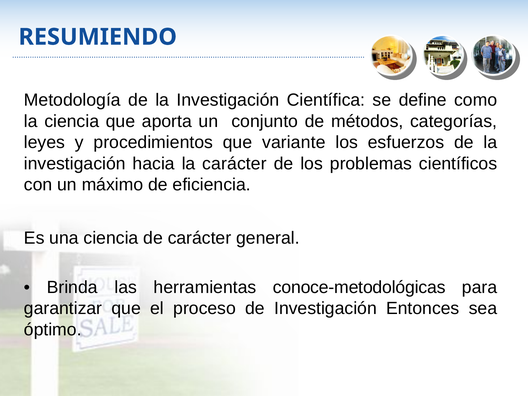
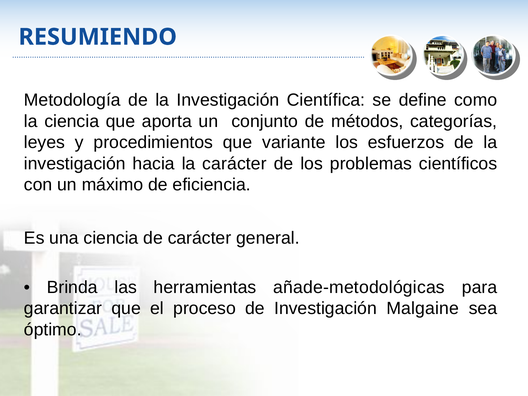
conoce-metodológicas: conoce-metodológicas -> añade-metodológicas
Entonces: Entonces -> Malgaine
